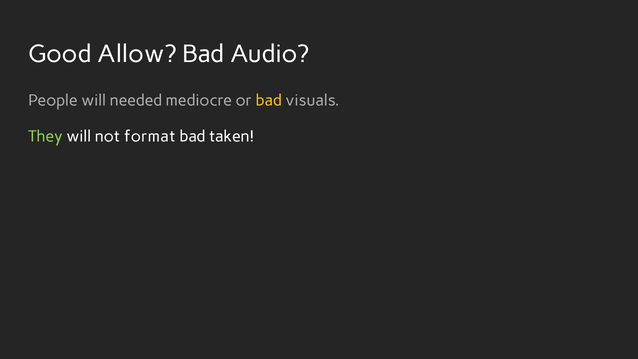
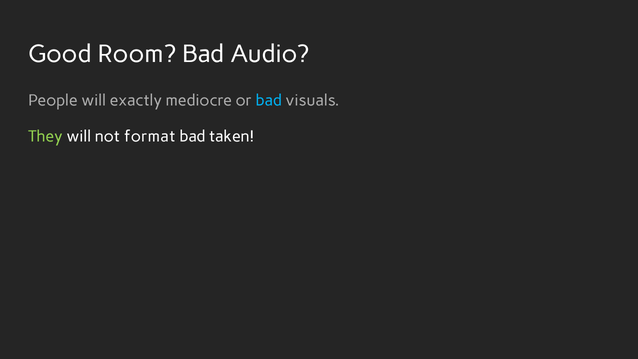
Allow: Allow -> Room
needed: needed -> exactly
bad at (269, 100) colour: yellow -> light blue
